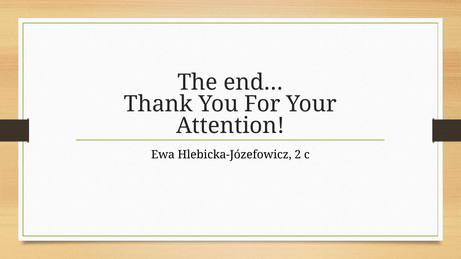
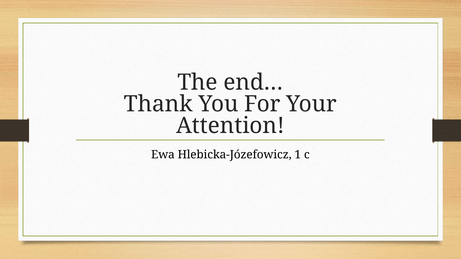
2: 2 -> 1
